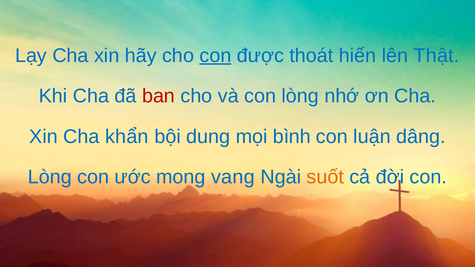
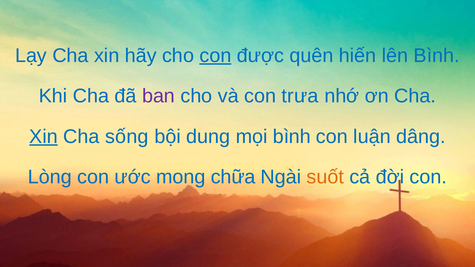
thoát: thoát -> quên
lên Thật: Thật -> Bình
ban colour: red -> purple
con lòng: lòng -> trưa
Xin at (44, 137) underline: none -> present
khẩn: khẩn -> sống
vang: vang -> chữa
